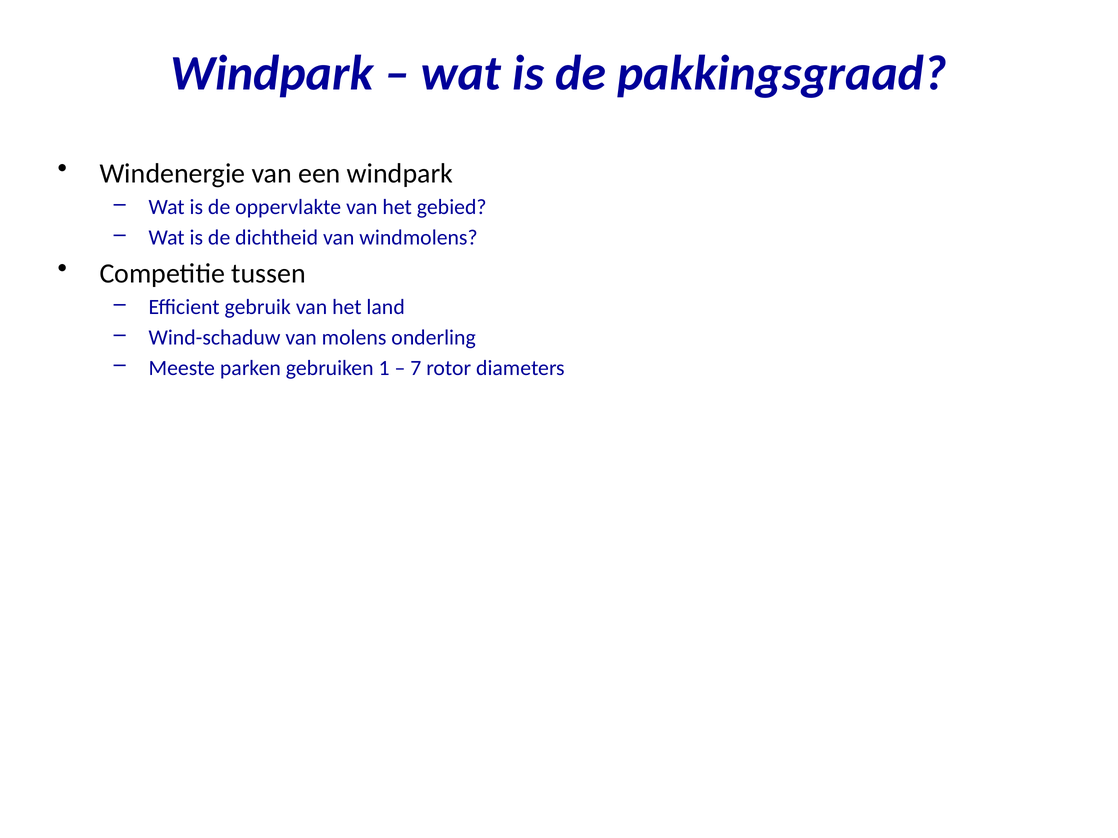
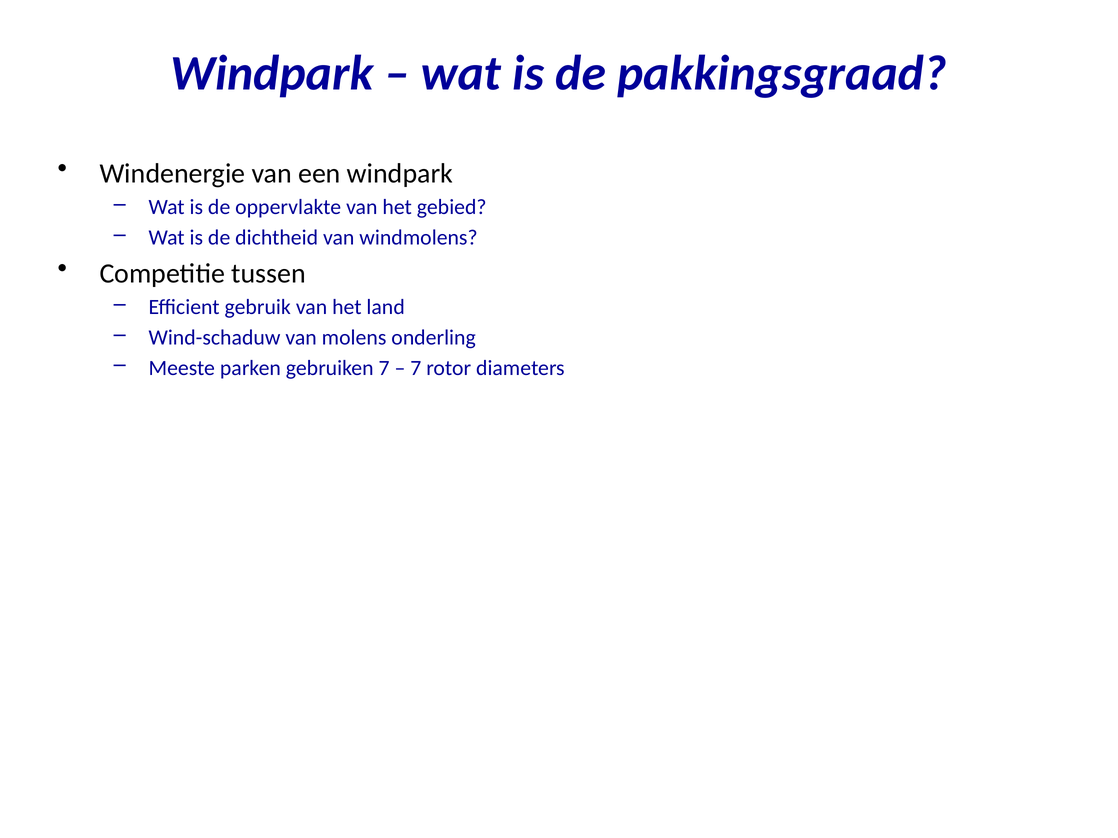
gebruiken 1: 1 -> 7
